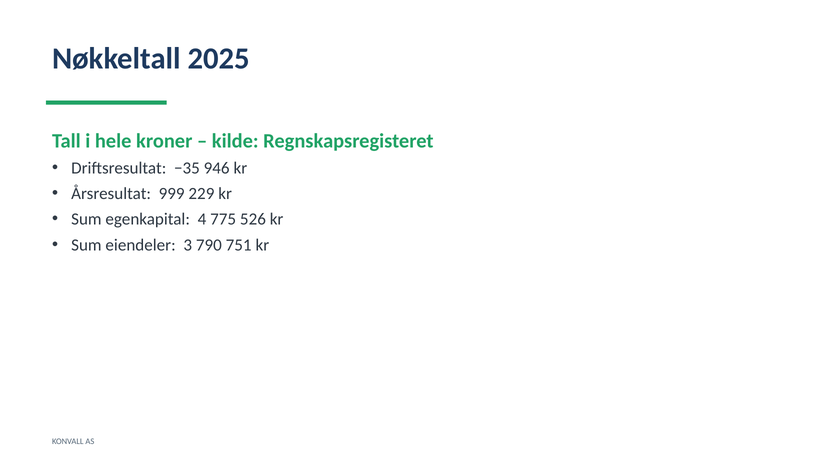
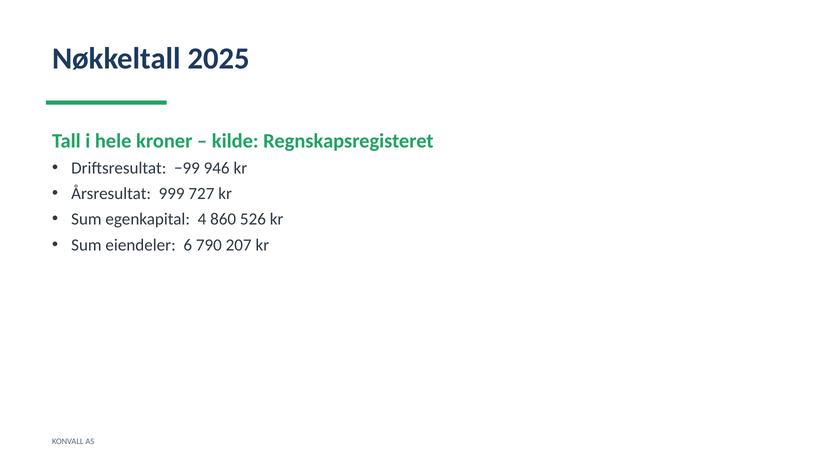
−35: −35 -> −99
229: 229 -> 727
775: 775 -> 860
3: 3 -> 6
751: 751 -> 207
